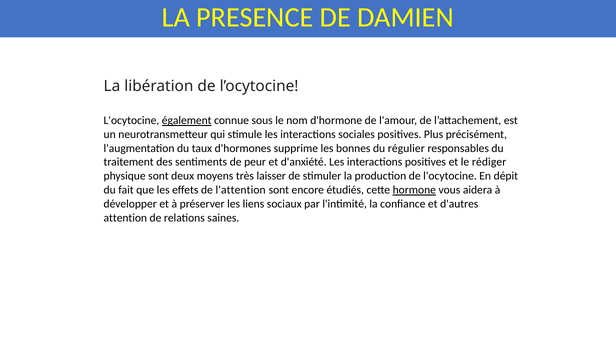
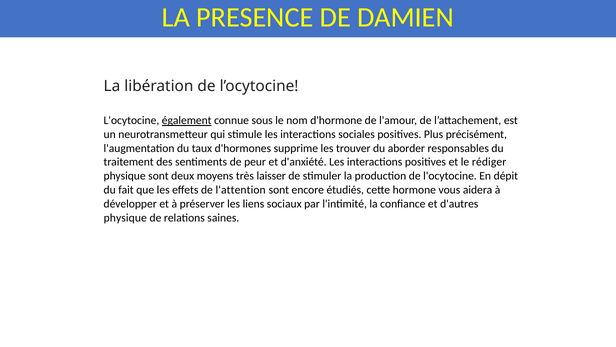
bonnes: bonnes -> trouver
régulier: régulier -> aborder
hormone underline: present -> none
attention at (125, 217): attention -> physique
